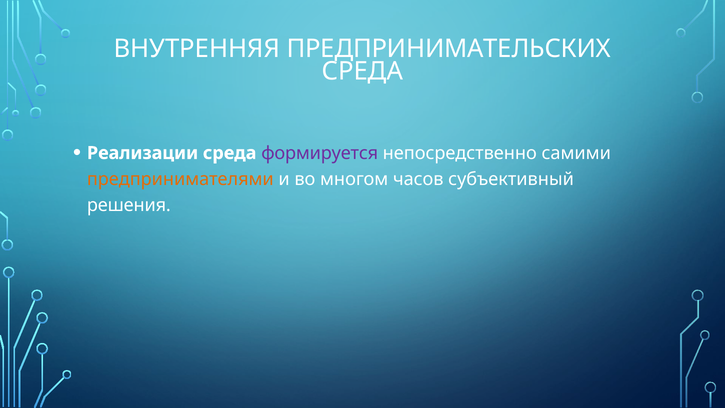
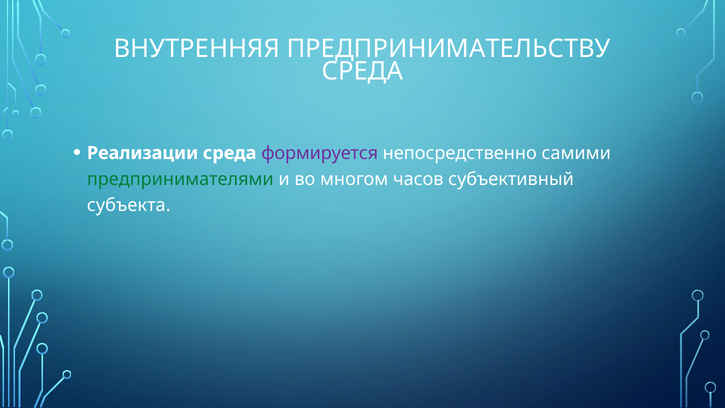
ПРЕДПРИНИМАТЕЛЬСКИХ: ПРЕДПРИНИМАТЕЛЬСКИХ -> ПРЕДПРИНИМАТЕЛЬСТВУ
предпринимателями colour: orange -> green
решения: решения -> субъекта
